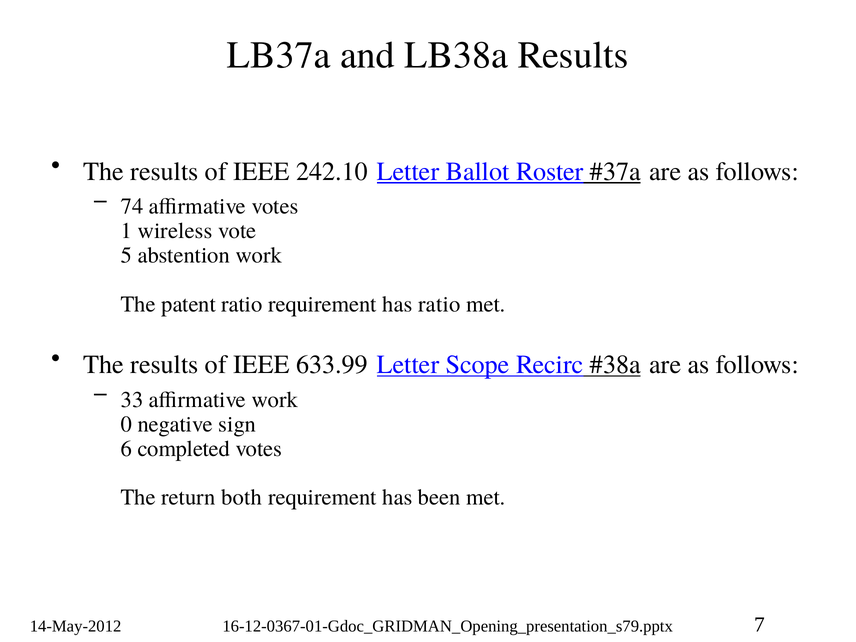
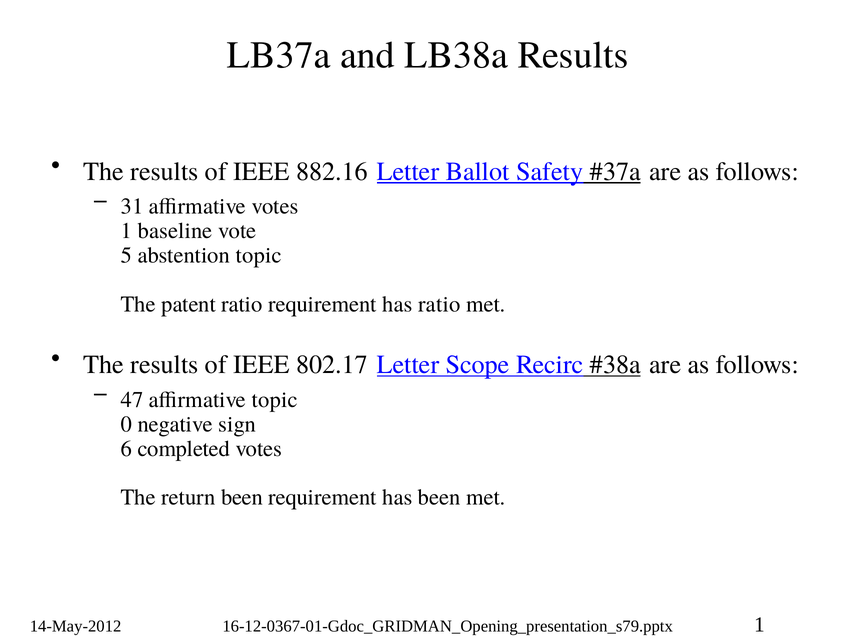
242.10: 242.10 -> 882.16
Roster: Roster -> Safety
74: 74 -> 31
wireless: wireless -> baseline
abstention work: work -> topic
633.99: 633.99 -> 802.17
33: 33 -> 47
affirmative work: work -> topic
return both: both -> been
7 at (759, 625): 7 -> 1
